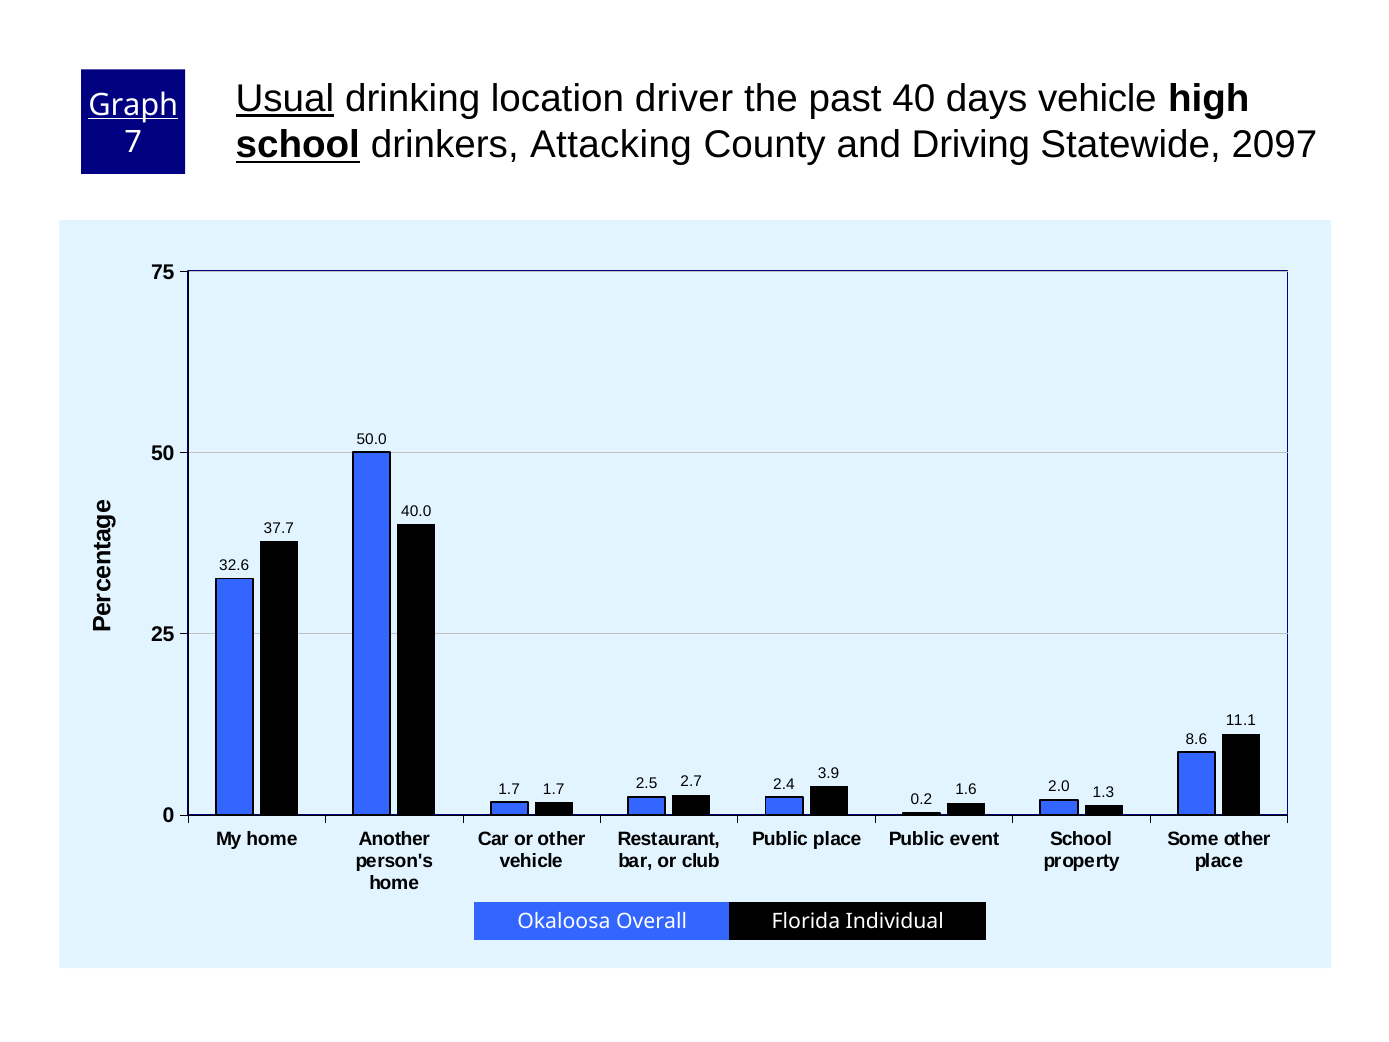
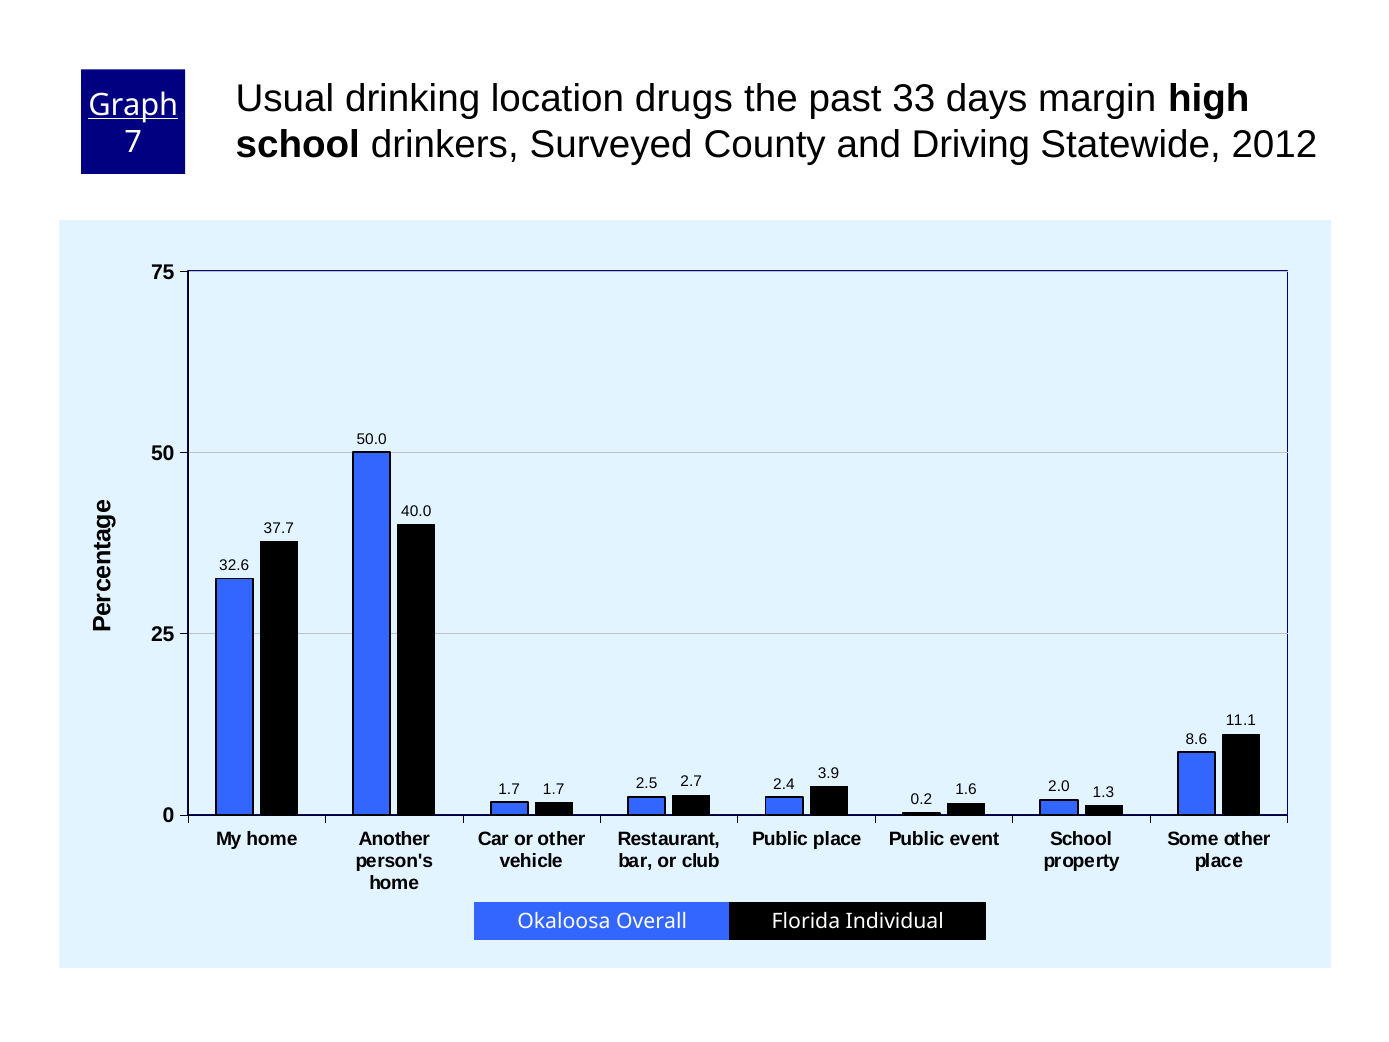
Usual underline: present -> none
driver: driver -> drugs
40: 40 -> 33
days vehicle: vehicle -> margin
school at (298, 145) underline: present -> none
Attacking: Attacking -> Surveyed
2097: 2097 -> 2012
